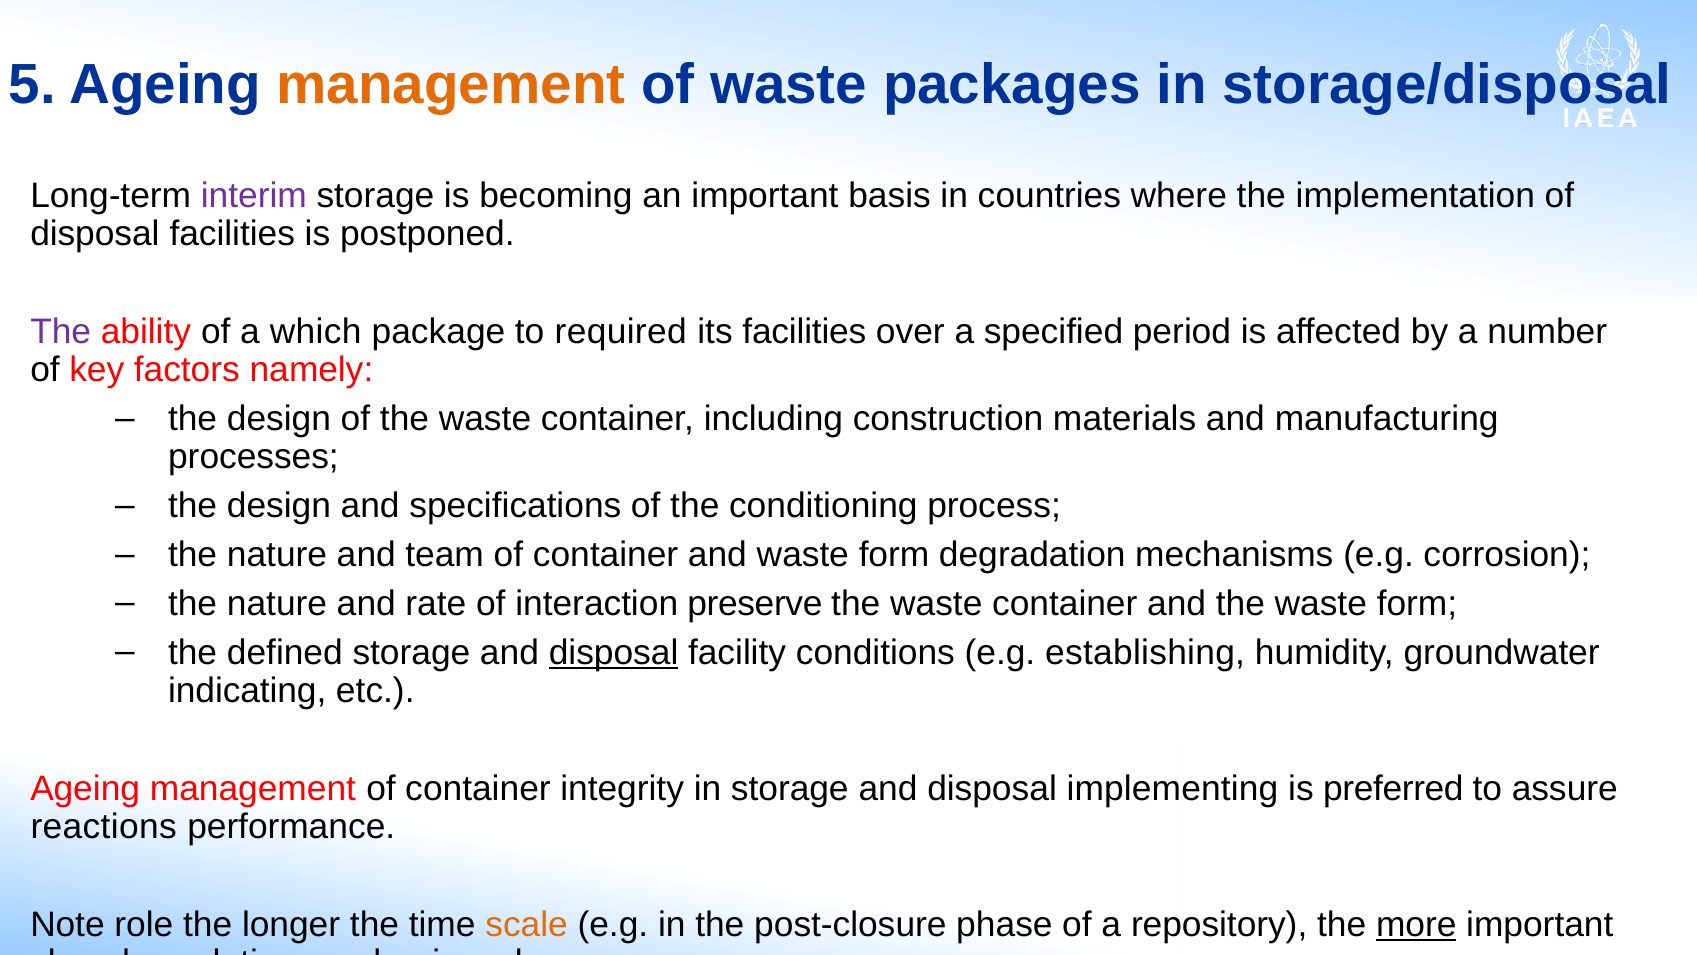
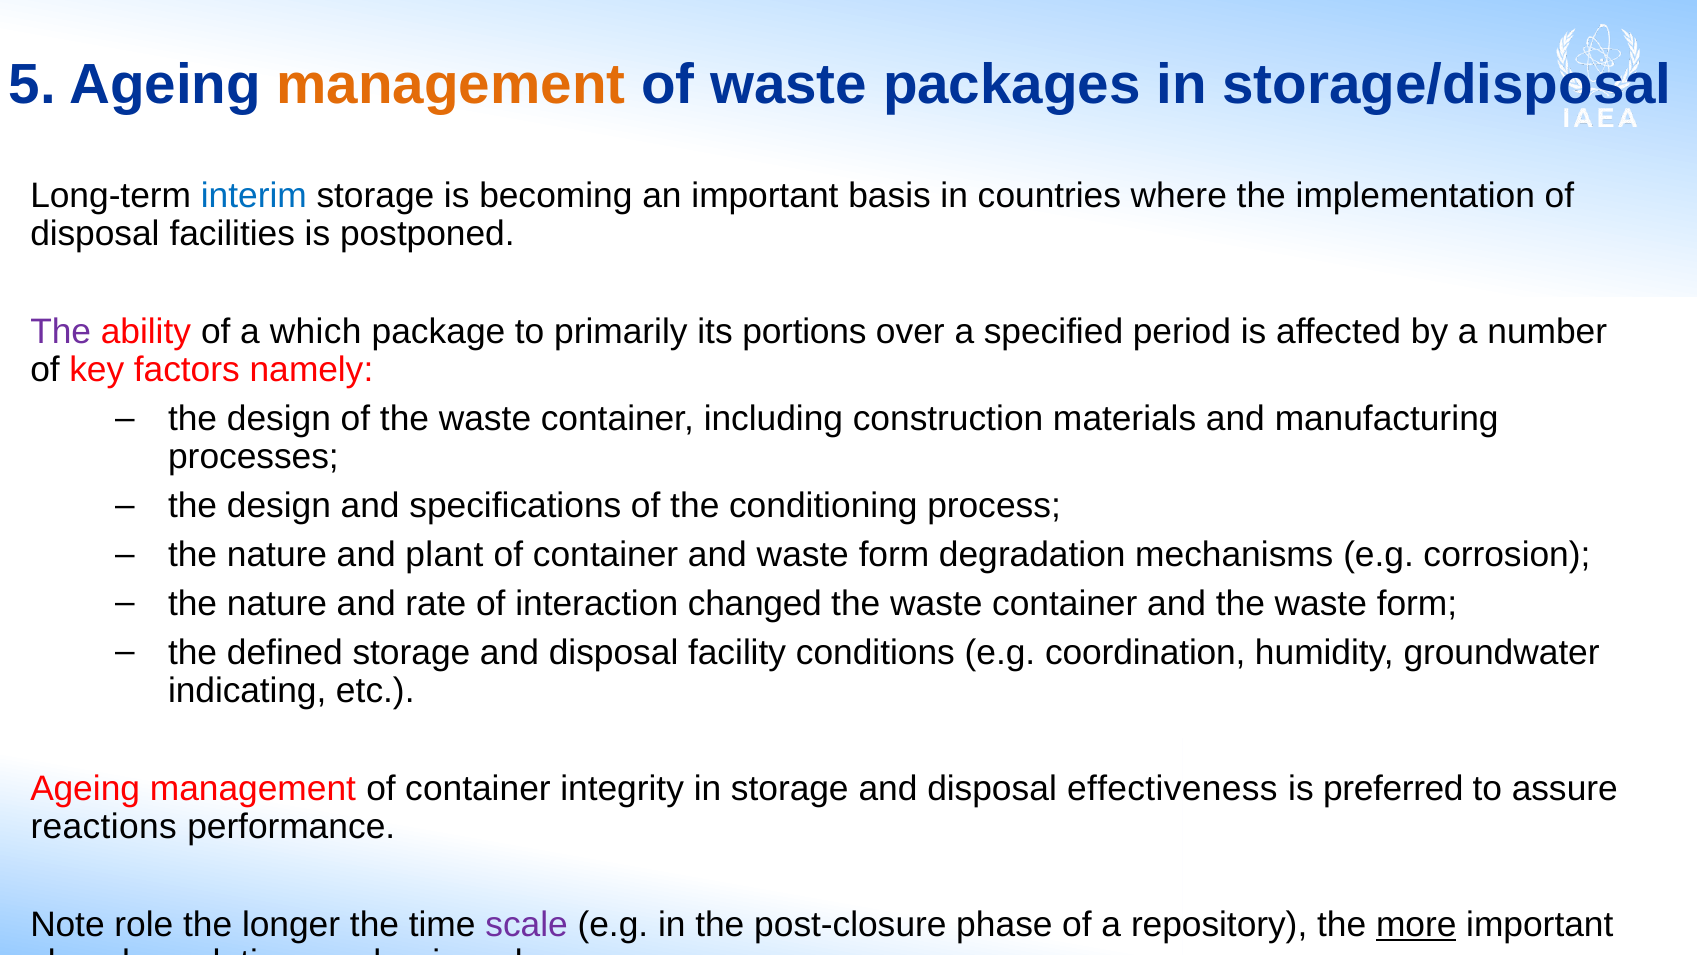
interim colour: purple -> blue
required: required -> primarily
its facilities: facilities -> portions
team: team -> plant
preserve: preserve -> changed
disposal at (614, 652) underline: present -> none
establishing: establishing -> coordination
implementing: implementing -> effectiveness
scale colour: orange -> purple
